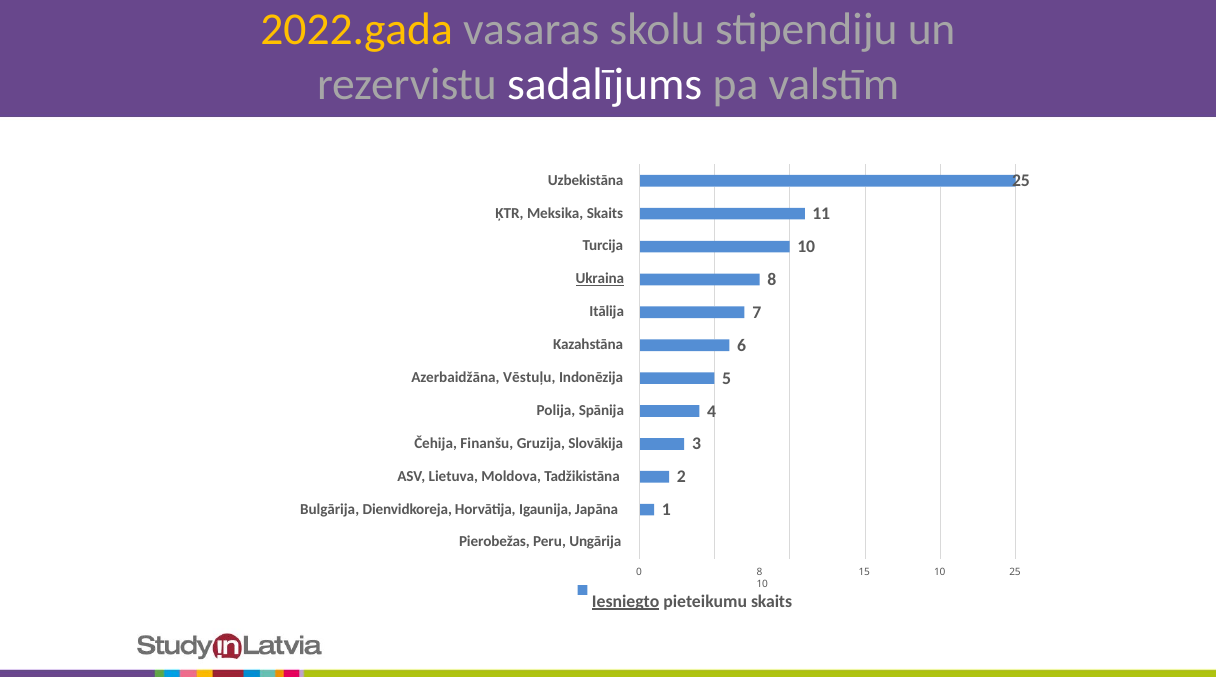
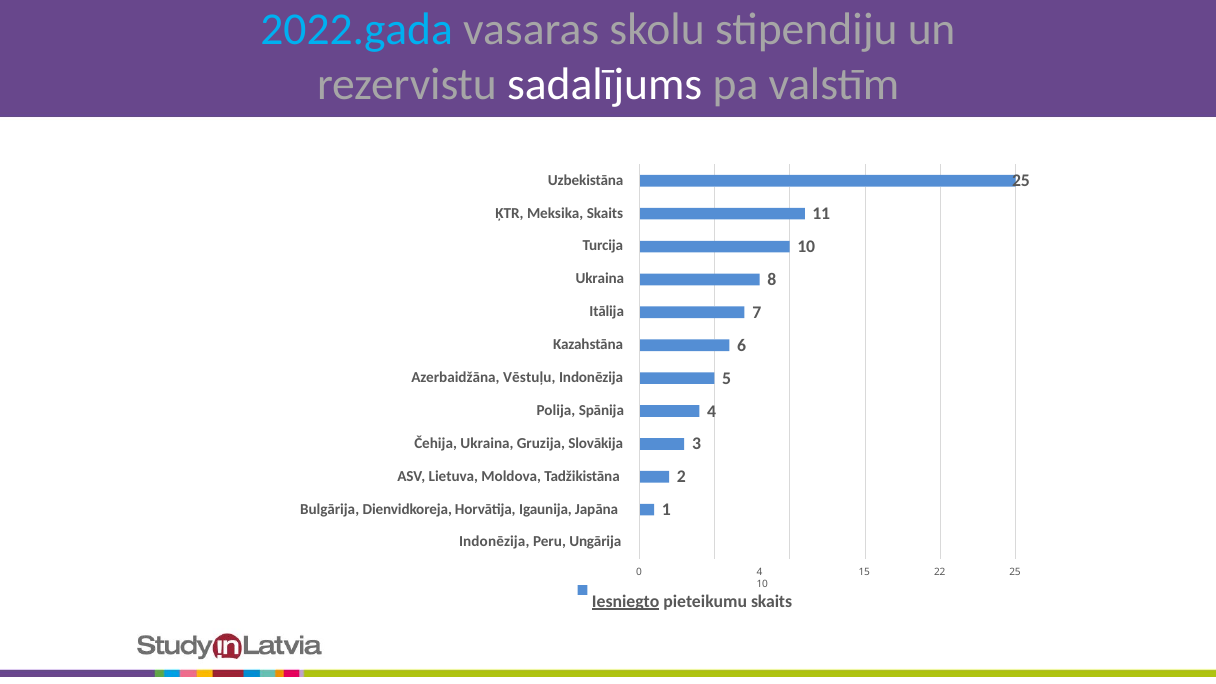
2022.gada colour: yellow -> light blue
Ukraina at (600, 279) underline: present -> none
Čehija Finanšu: Finanšu -> Ukraina
Pierobežas at (494, 542): Pierobežas -> Indonēzija
0 8: 8 -> 4
15 10: 10 -> 22
